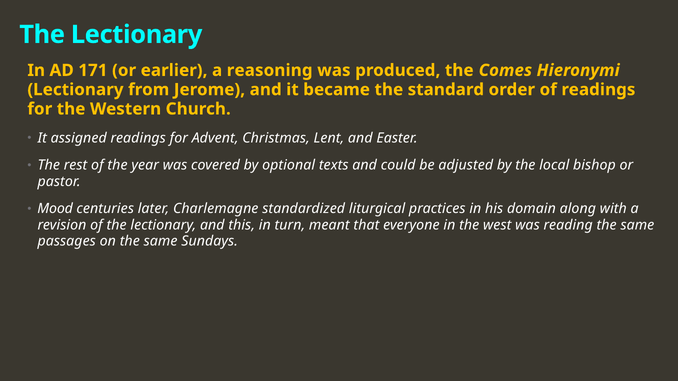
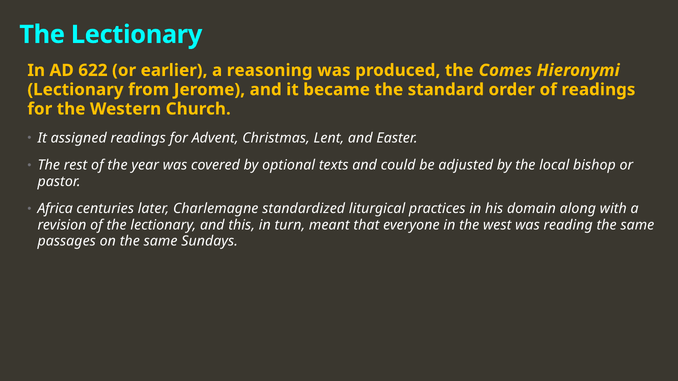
171: 171 -> 622
Mood: Mood -> Africa
